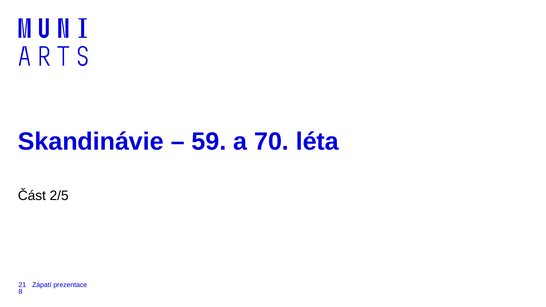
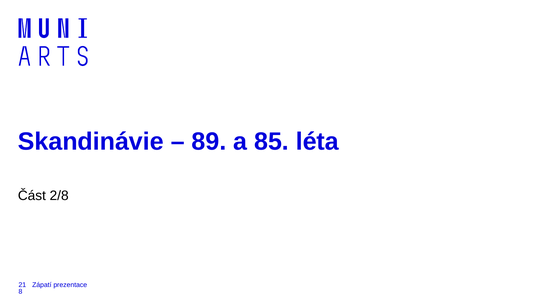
59: 59 -> 89
70: 70 -> 85
2/5: 2/5 -> 2/8
